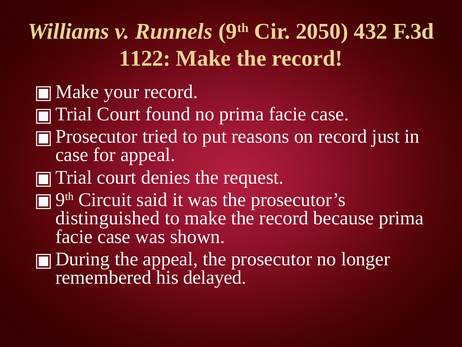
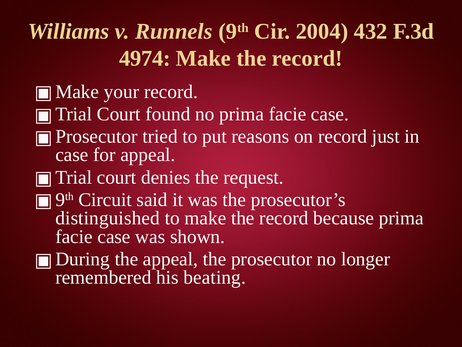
2050: 2050 -> 2004
1122: 1122 -> 4974
delayed: delayed -> beating
